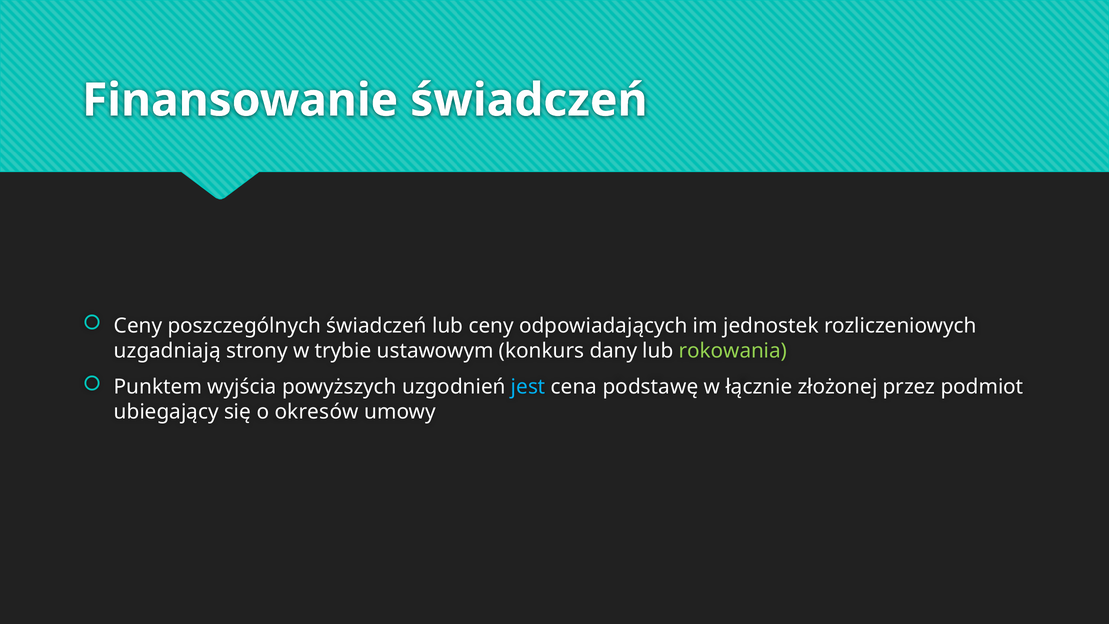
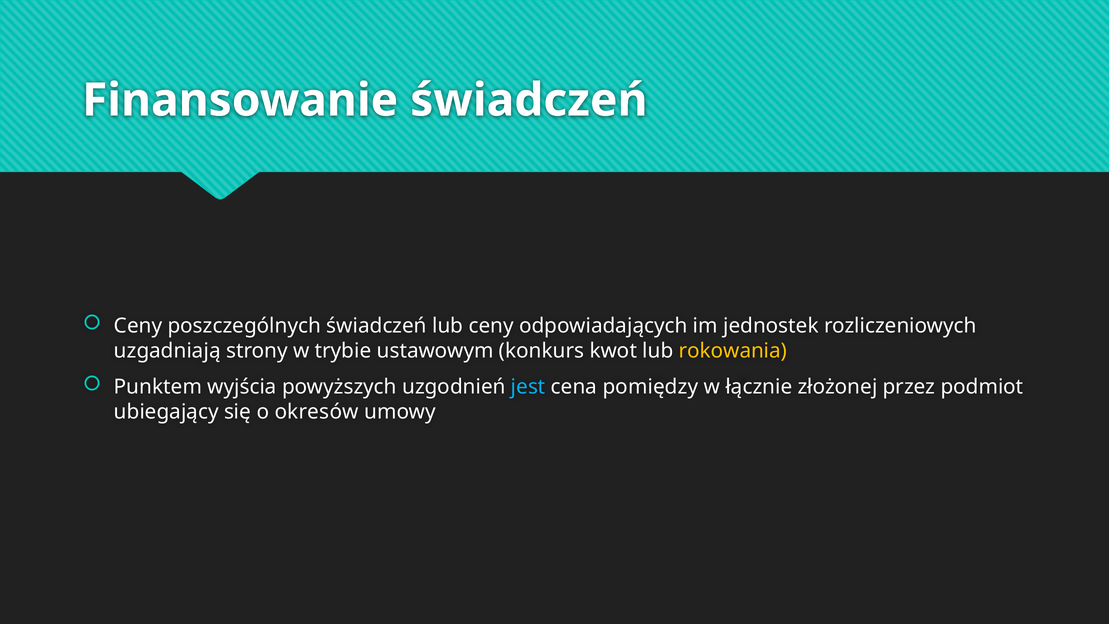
dany: dany -> kwot
rokowania colour: light green -> yellow
podstawę: podstawę -> pomiędzy
